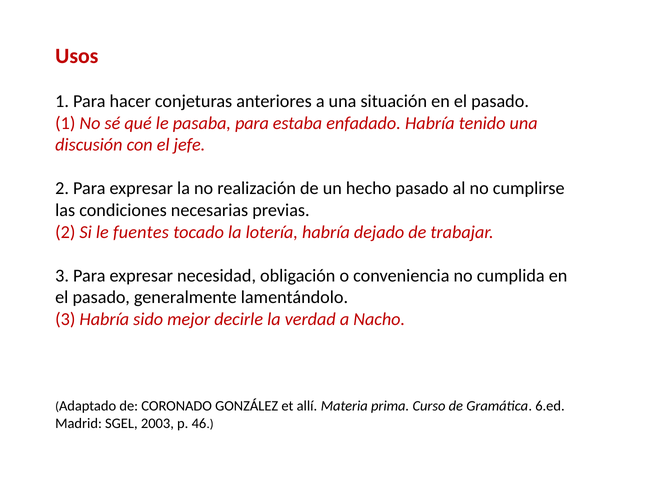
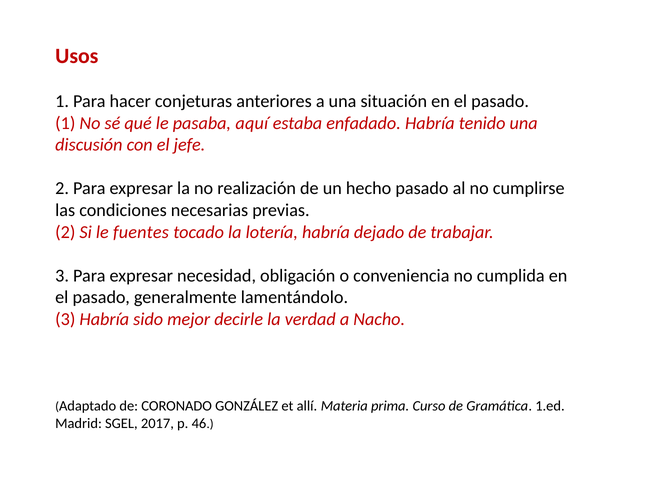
pasaba para: para -> aquí
6.ed: 6.ed -> 1.ed
2003: 2003 -> 2017
